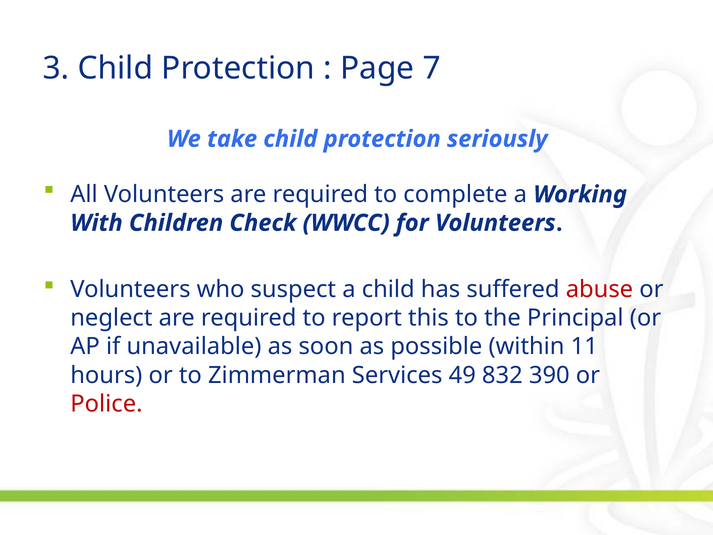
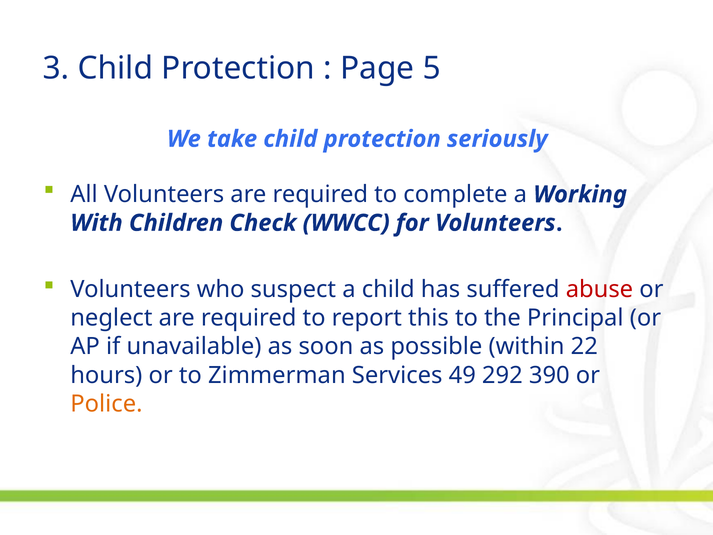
7: 7 -> 5
11: 11 -> 22
832: 832 -> 292
Police colour: red -> orange
